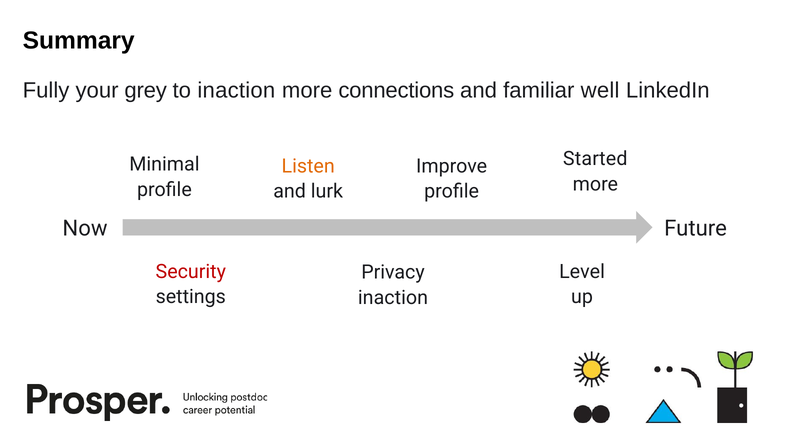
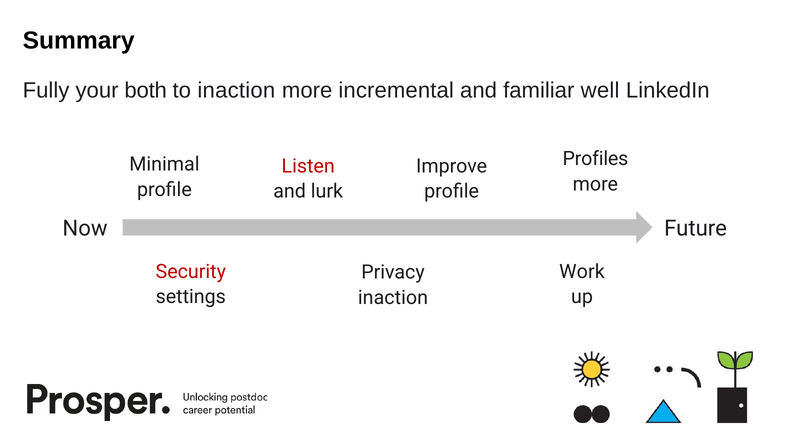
grey: grey -> both
connections: connections -> incremental
Started: Started -> Profiles
Listen colour: orange -> red
Level: Level -> Work
